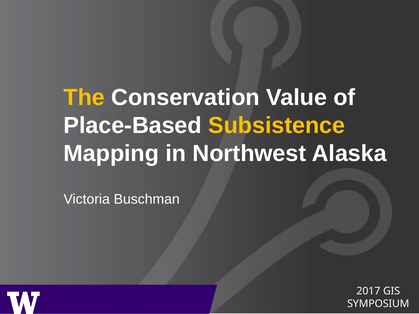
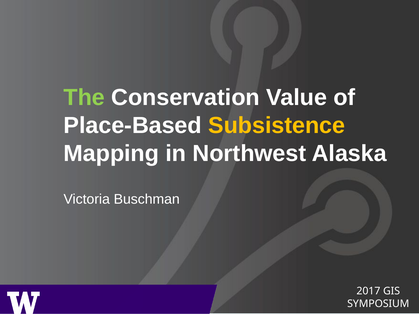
The colour: yellow -> light green
